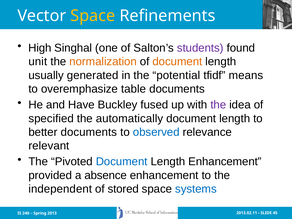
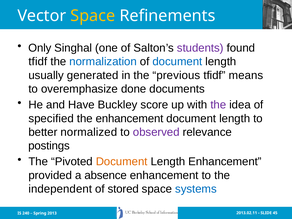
High: High -> Only
unit at (38, 62): unit -> tfidf
normalization colour: orange -> blue
document at (177, 62) colour: orange -> blue
potential: potential -> previous
table: table -> done
fused: fused -> score
the automatically: automatically -> enhancement
better documents: documents -> normalized
observed colour: blue -> purple
relevant: relevant -> postings
Document at (122, 162) colour: blue -> orange
